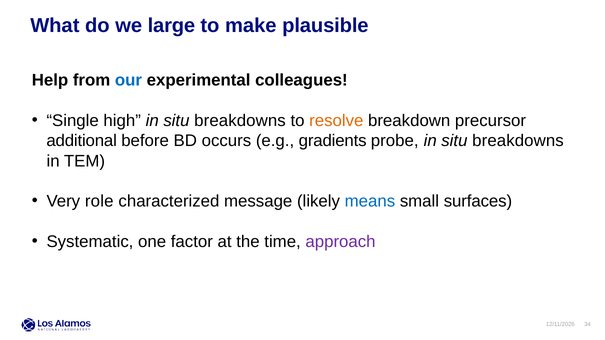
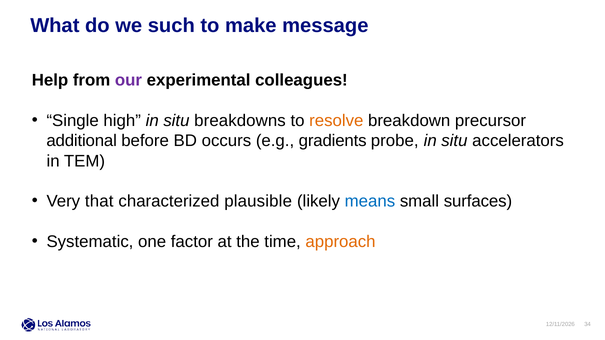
large: large -> such
plausible: plausible -> message
our colour: blue -> purple
probe in situ breakdowns: breakdowns -> accelerators
role: role -> that
message: message -> plausible
approach colour: purple -> orange
